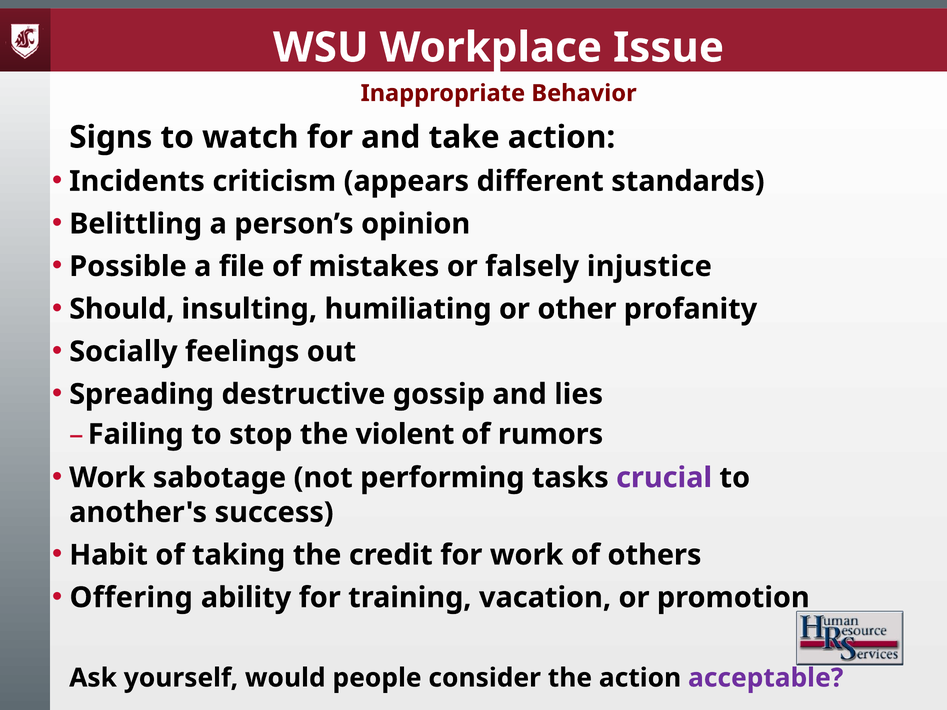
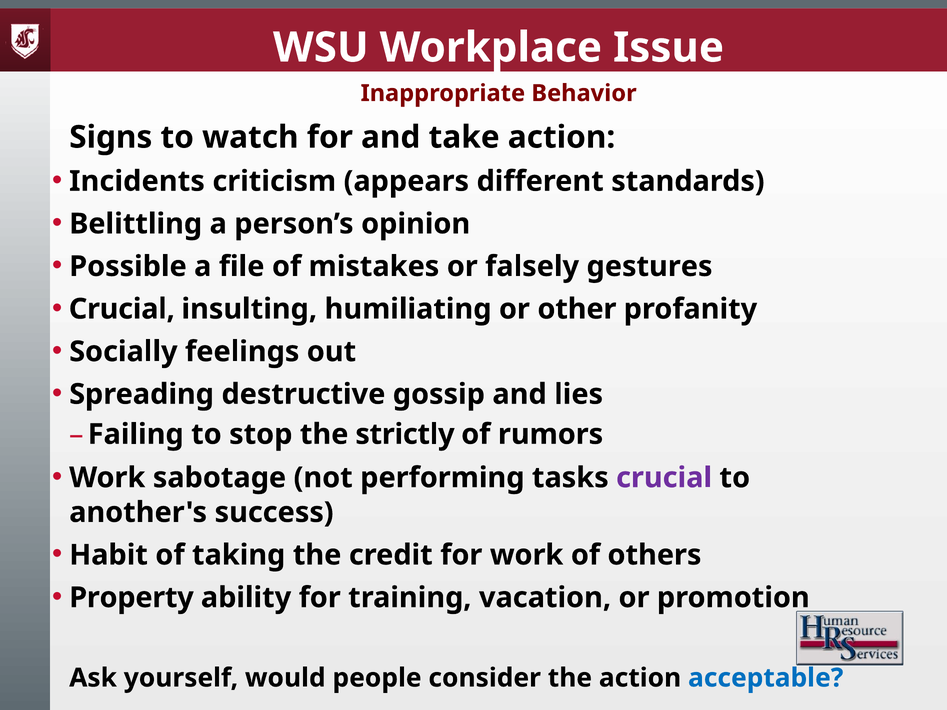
injustice: injustice -> gestures
Should at (122, 309): Should -> Crucial
violent: violent -> strictly
Offering: Offering -> Property
acceptable colour: purple -> blue
